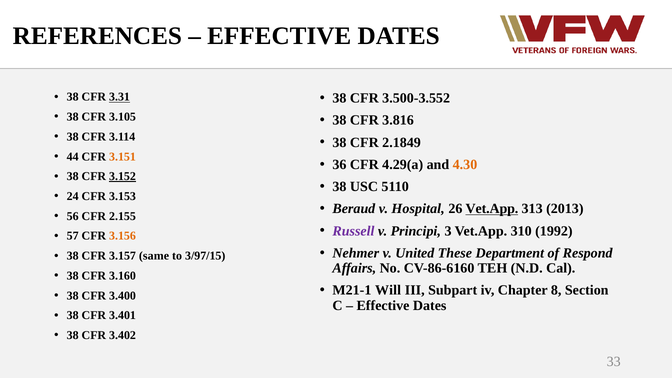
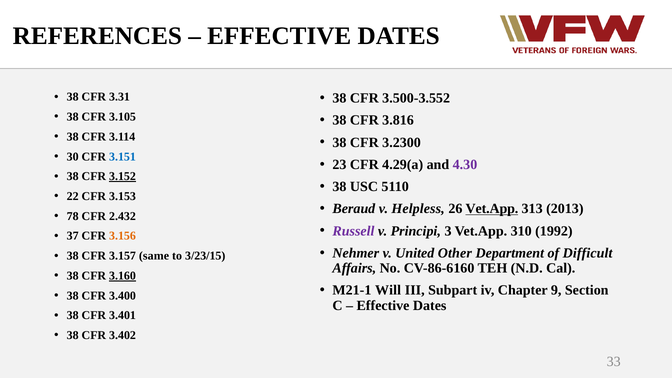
3.31 underline: present -> none
2.1849: 2.1849 -> 3.2300
44: 44 -> 30
3.151 colour: orange -> blue
36: 36 -> 23
4.30 colour: orange -> purple
24: 24 -> 22
Hospital: Hospital -> Helpless
56: 56 -> 78
2.155: 2.155 -> 2.432
57: 57 -> 37
These: These -> Other
Respond: Respond -> Difficult
3/97/15: 3/97/15 -> 3/23/15
3.160 underline: none -> present
8: 8 -> 9
